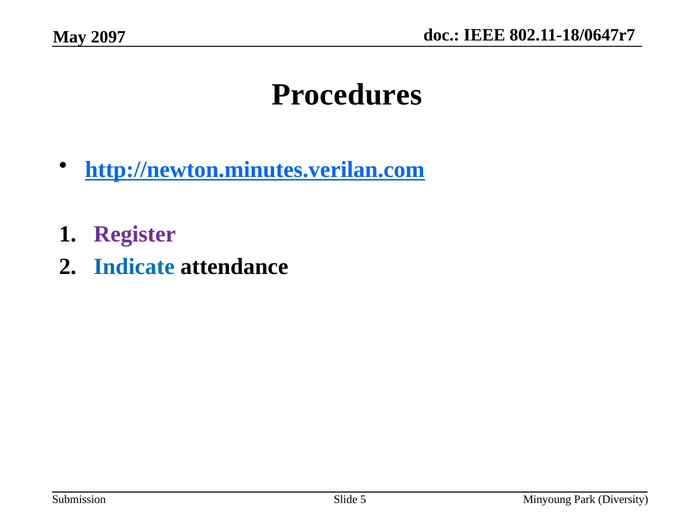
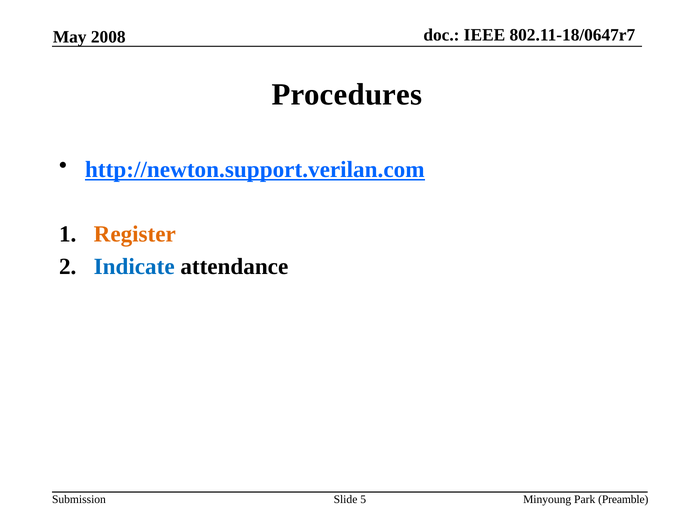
2097: 2097 -> 2008
http://newton.minutes.verilan.com: http://newton.minutes.verilan.com -> http://newton.support.verilan.com
Register colour: purple -> orange
Diversity: Diversity -> Preamble
